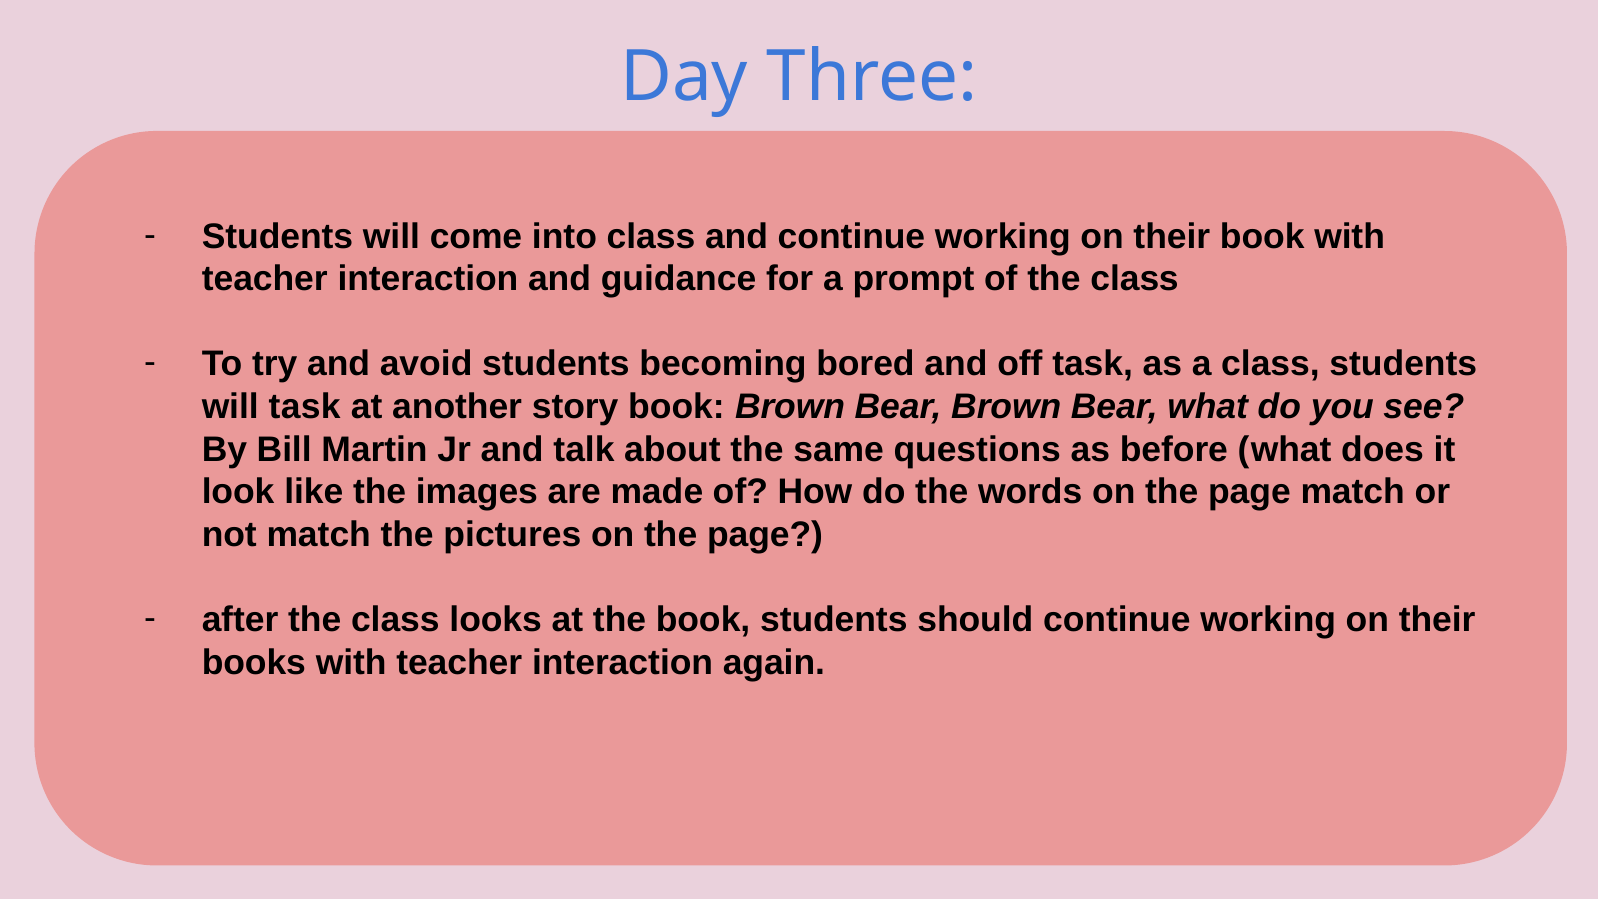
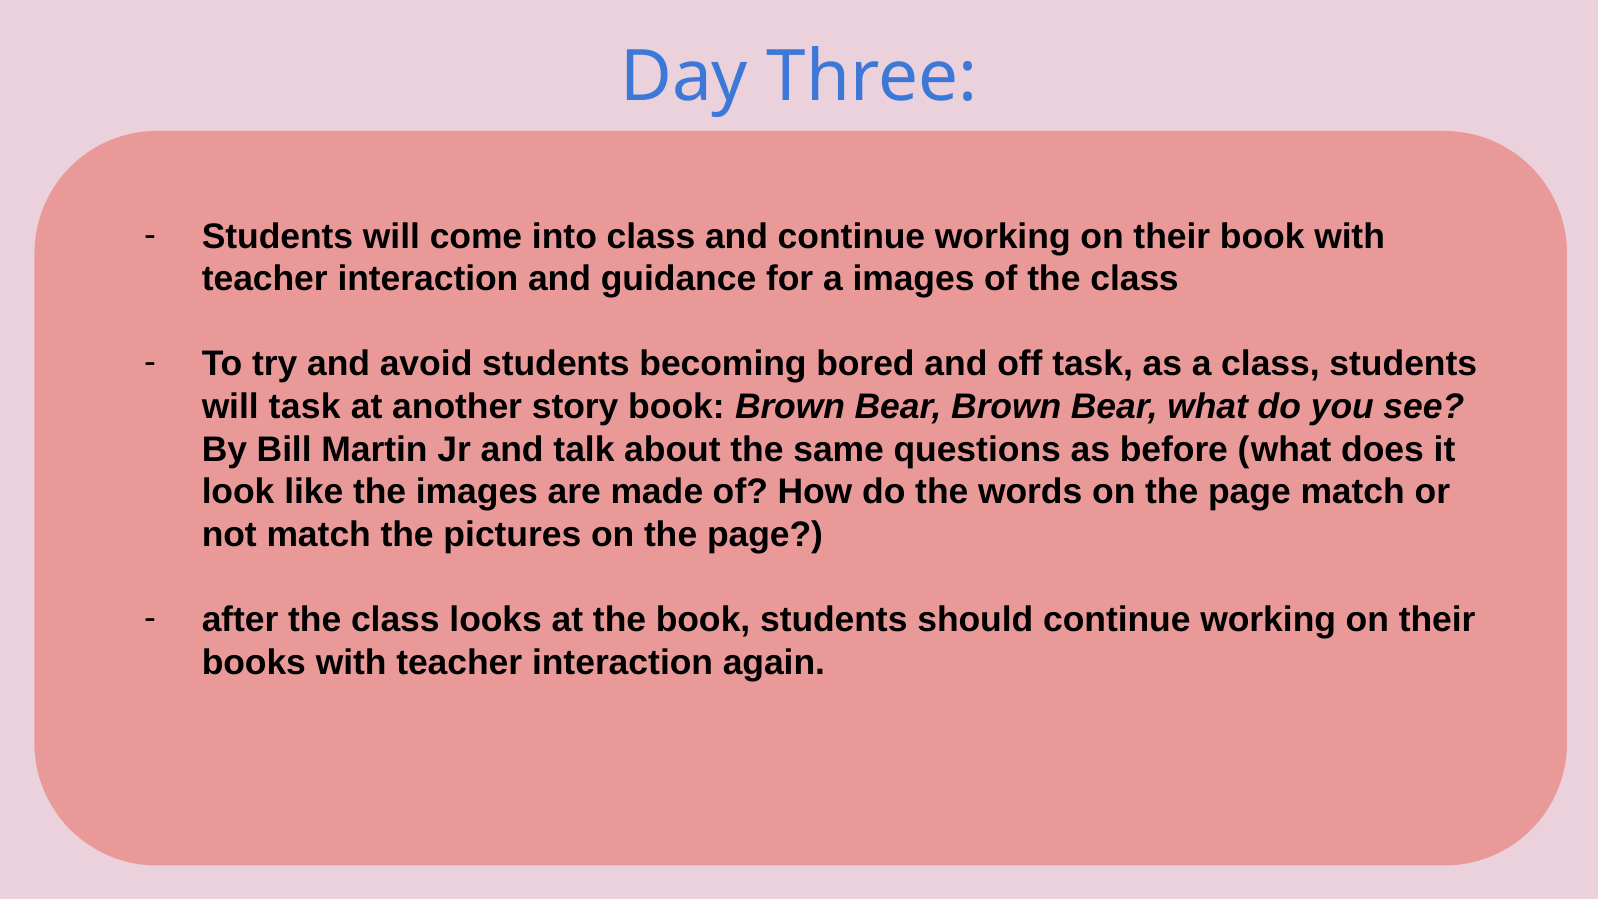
a prompt: prompt -> images
